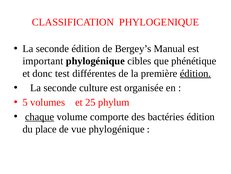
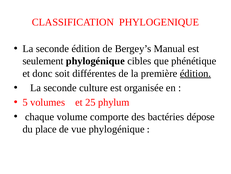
important: important -> seulement
test: test -> soit
chaque underline: present -> none
bactéries édition: édition -> dépose
